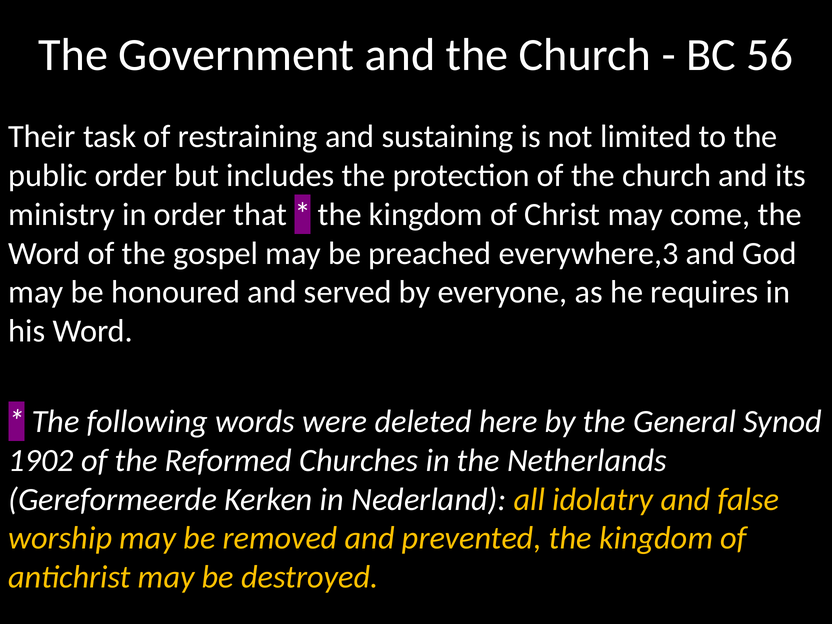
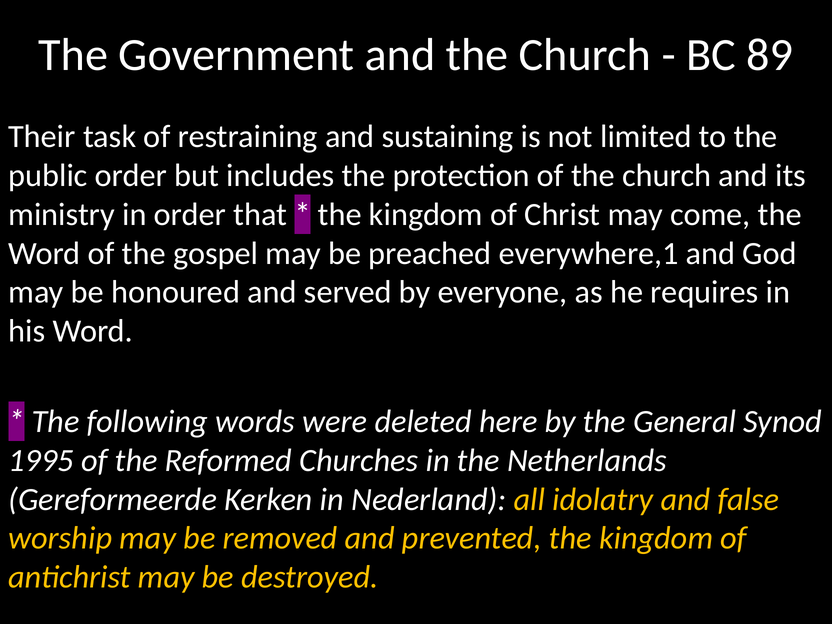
56: 56 -> 89
everywhere,3: everywhere,3 -> everywhere,1
1902: 1902 -> 1995
